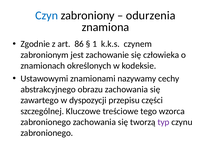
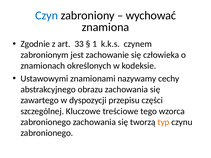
odurzenia: odurzenia -> wychować
86: 86 -> 33
typ colour: purple -> orange
